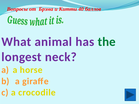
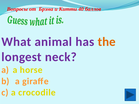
the colour: green -> orange
